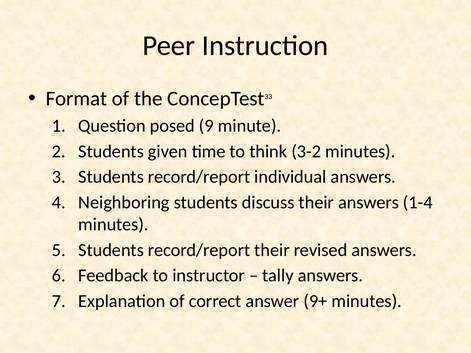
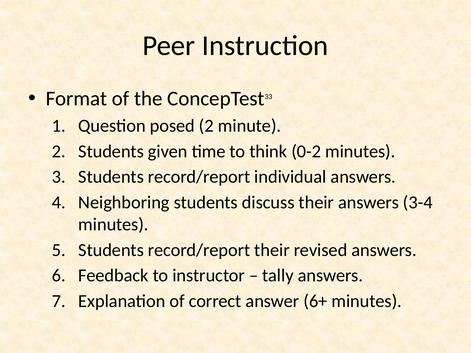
posed 9: 9 -> 2
3-2: 3-2 -> 0-2
1-4: 1-4 -> 3-4
9+: 9+ -> 6+
